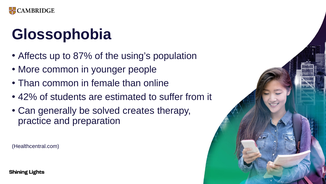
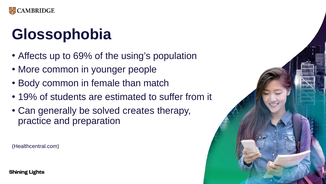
87%: 87% -> 69%
Than at (29, 83): Than -> Body
online: online -> match
42%: 42% -> 19%
